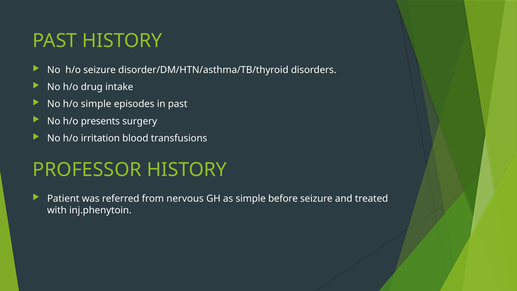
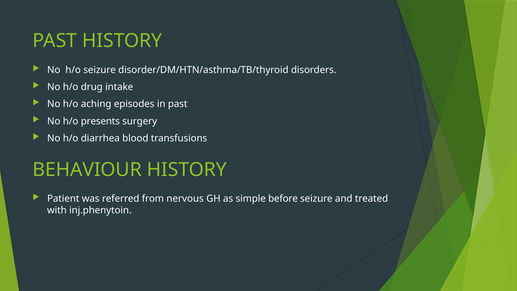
h/o simple: simple -> aching
irritation: irritation -> diarrhea
PROFESSOR: PROFESSOR -> BEHAVIOUR
